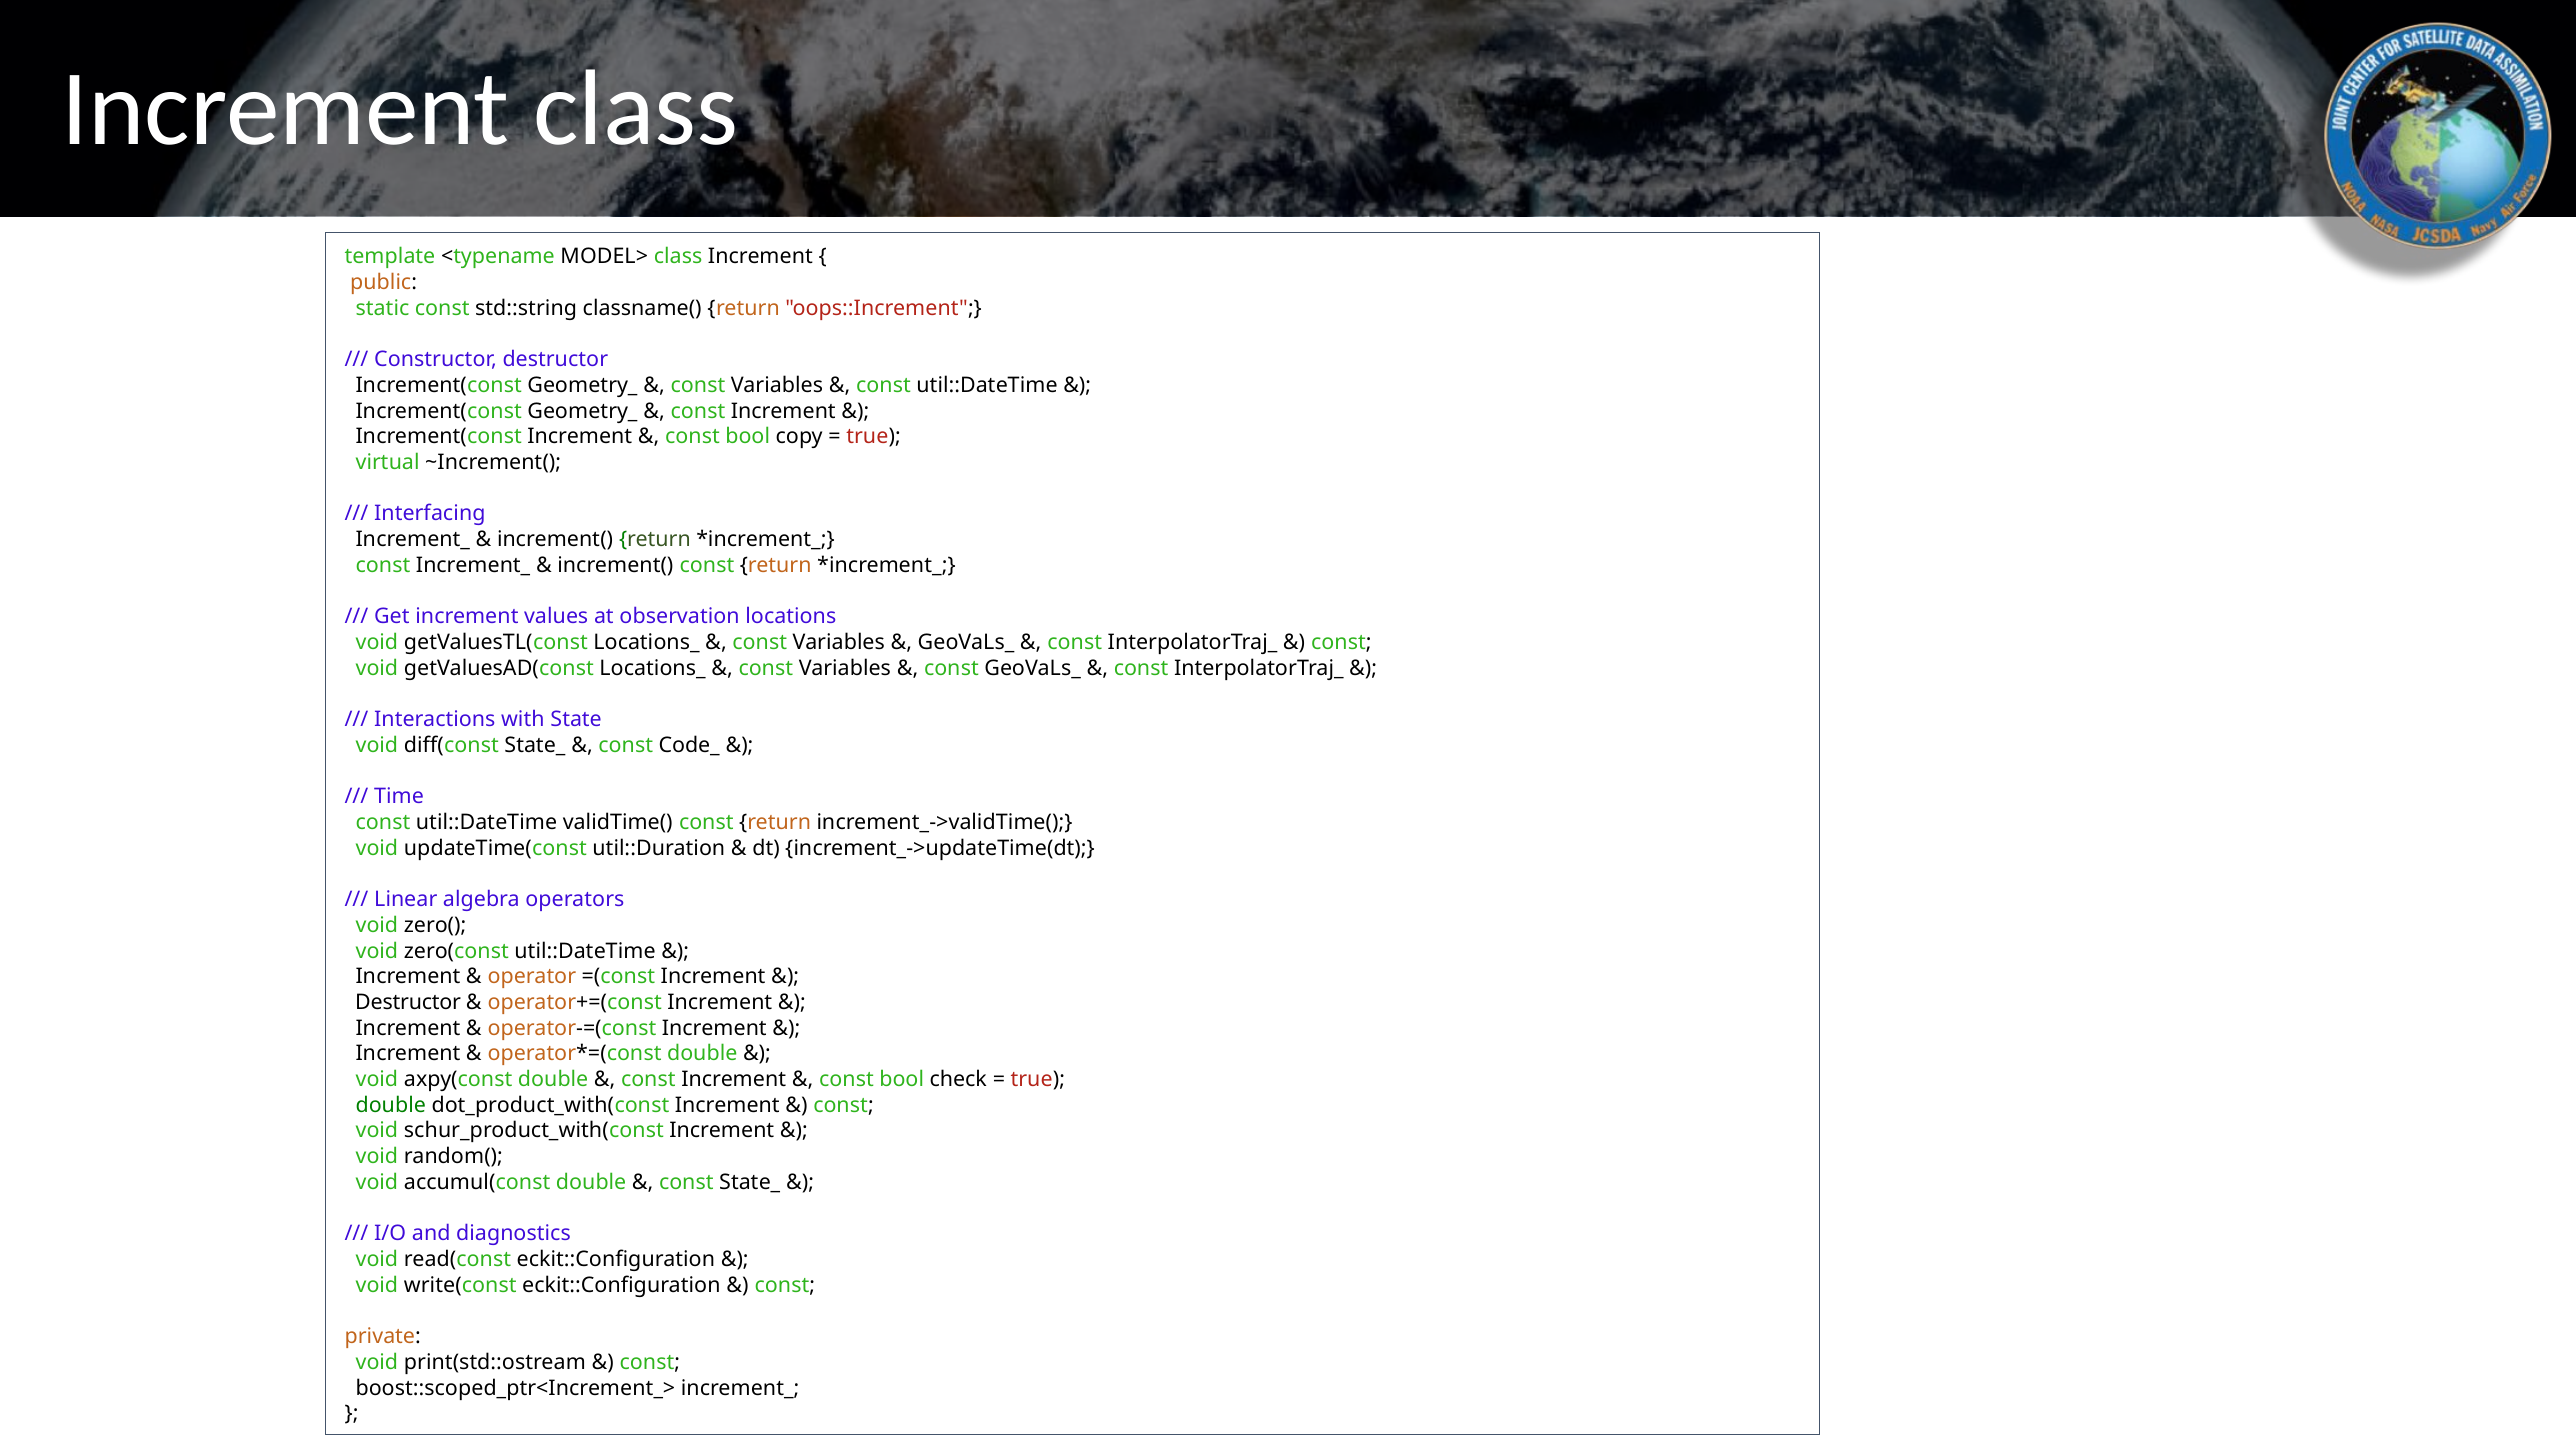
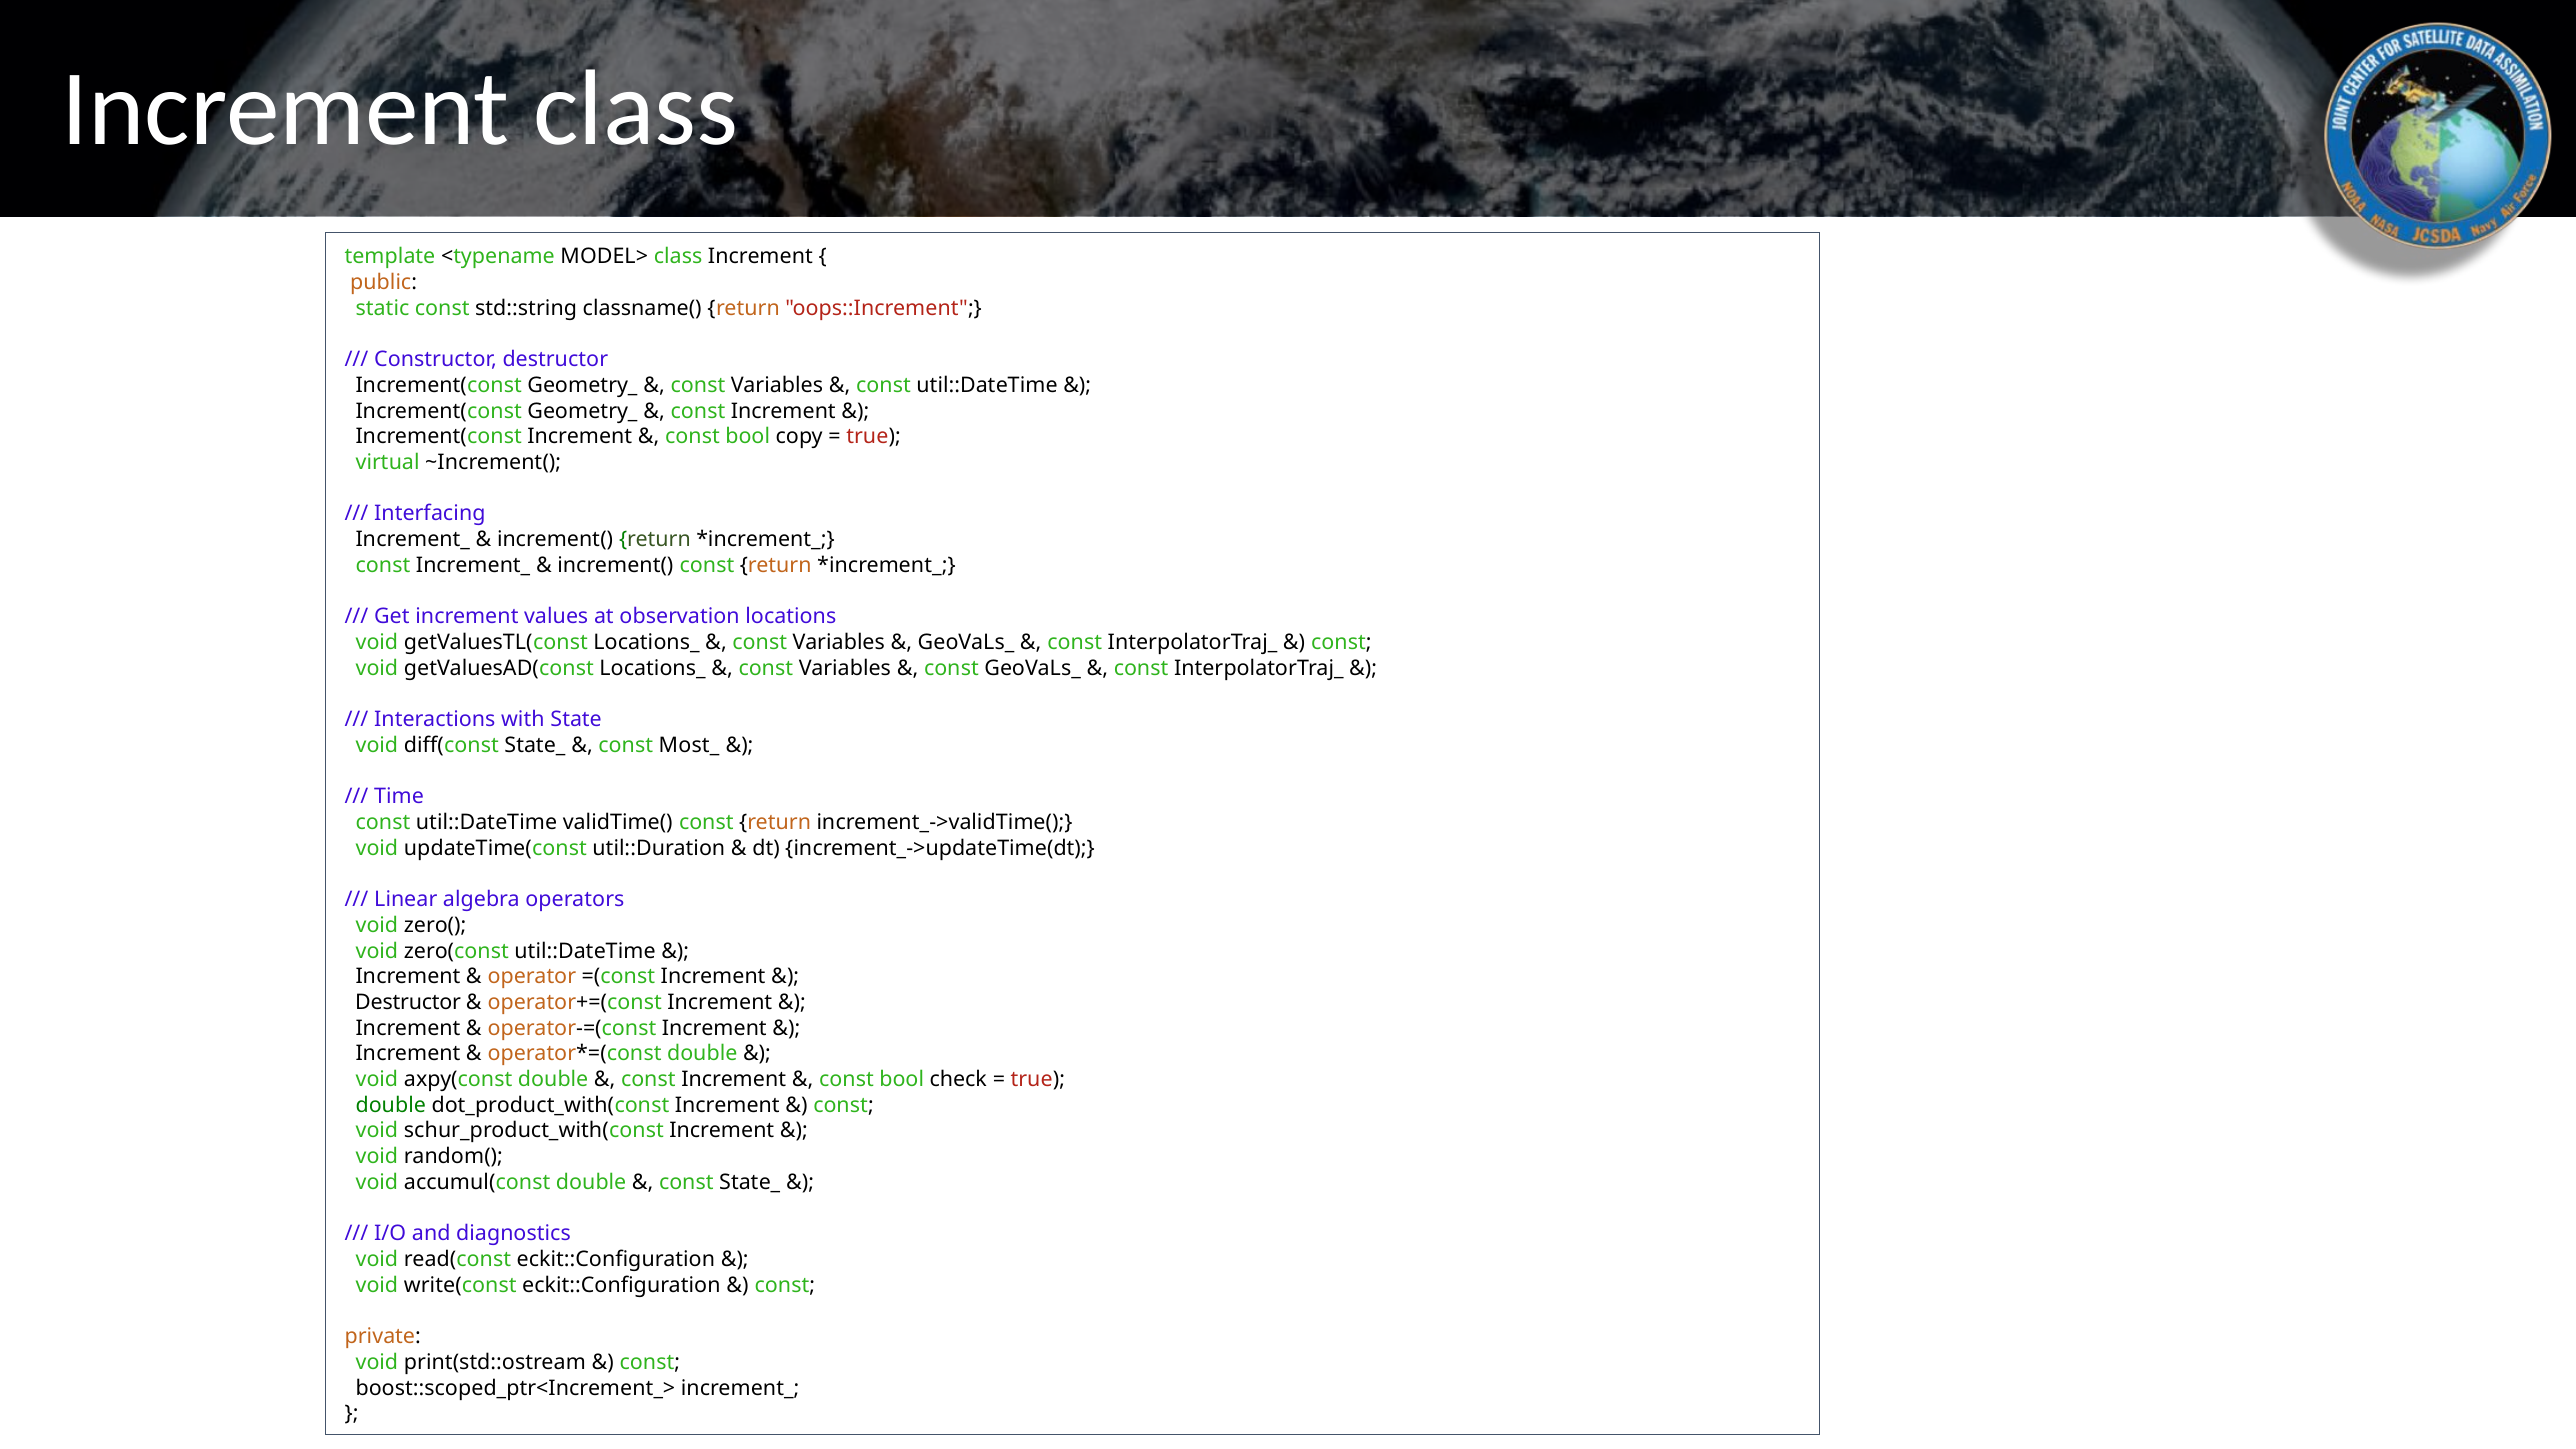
Code_: Code_ -> Most_
